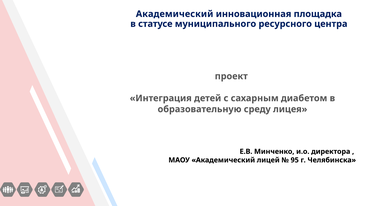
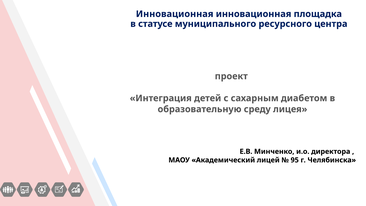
Академический at (175, 14): Академический -> Инновационная
